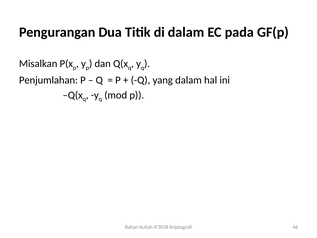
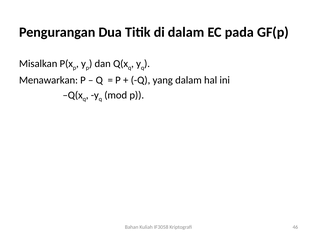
Penjumlahan: Penjumlahan -> Menawarkan
